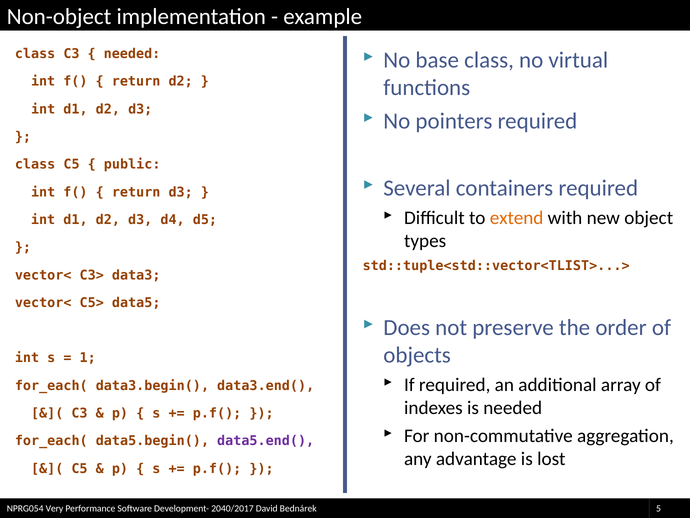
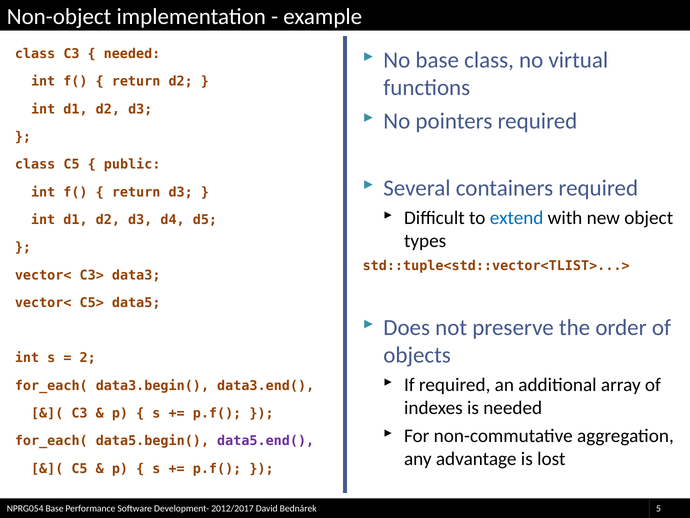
extend colour: orange -> blue
1: 1 -> 2
NPRG054 Very: Very -> Base
2040/2017: 2040/2017 -> 2012/2017
